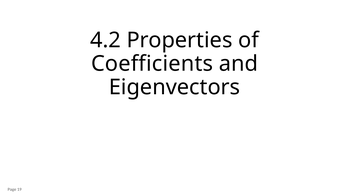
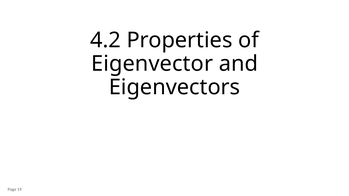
Coefficients: Coefficients -> Eigenvector
